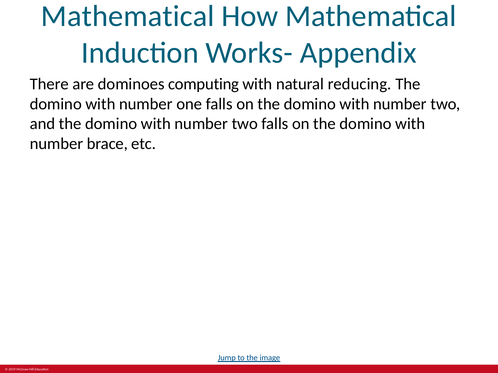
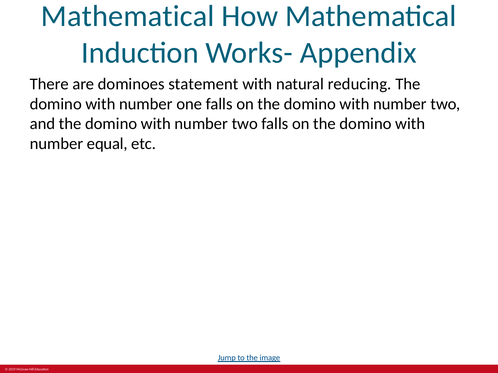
computing: computing -> statement
brace: brace -> equal
